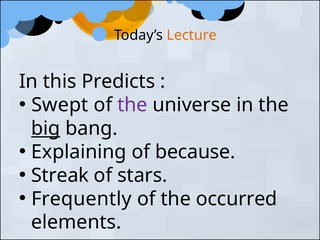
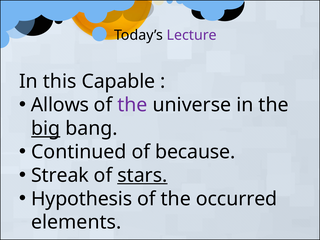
Lecture colour: orange -> purple
Predicts: Predicts -> Capable
Swept: Swept -> Allows
Explaining: Explaining -> Continued
stars underline: none -> present
Frequently: Frequently -> Hypothesis
